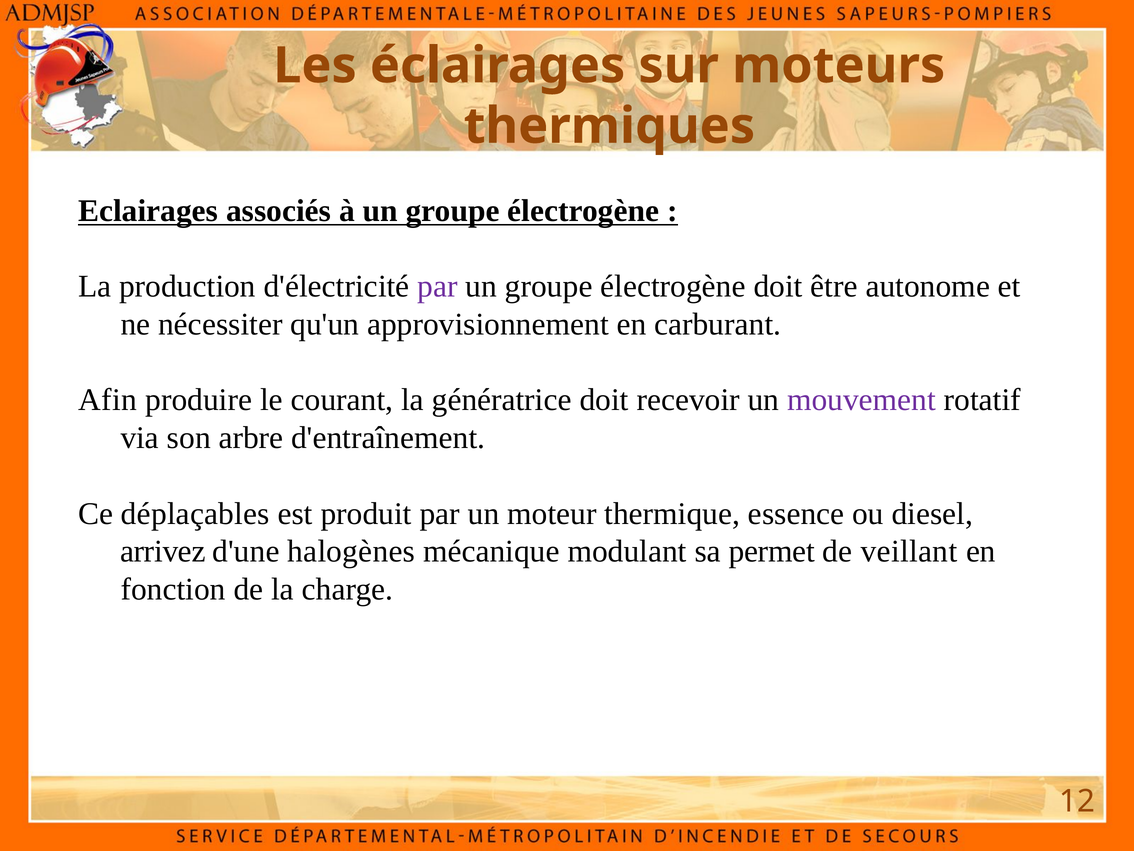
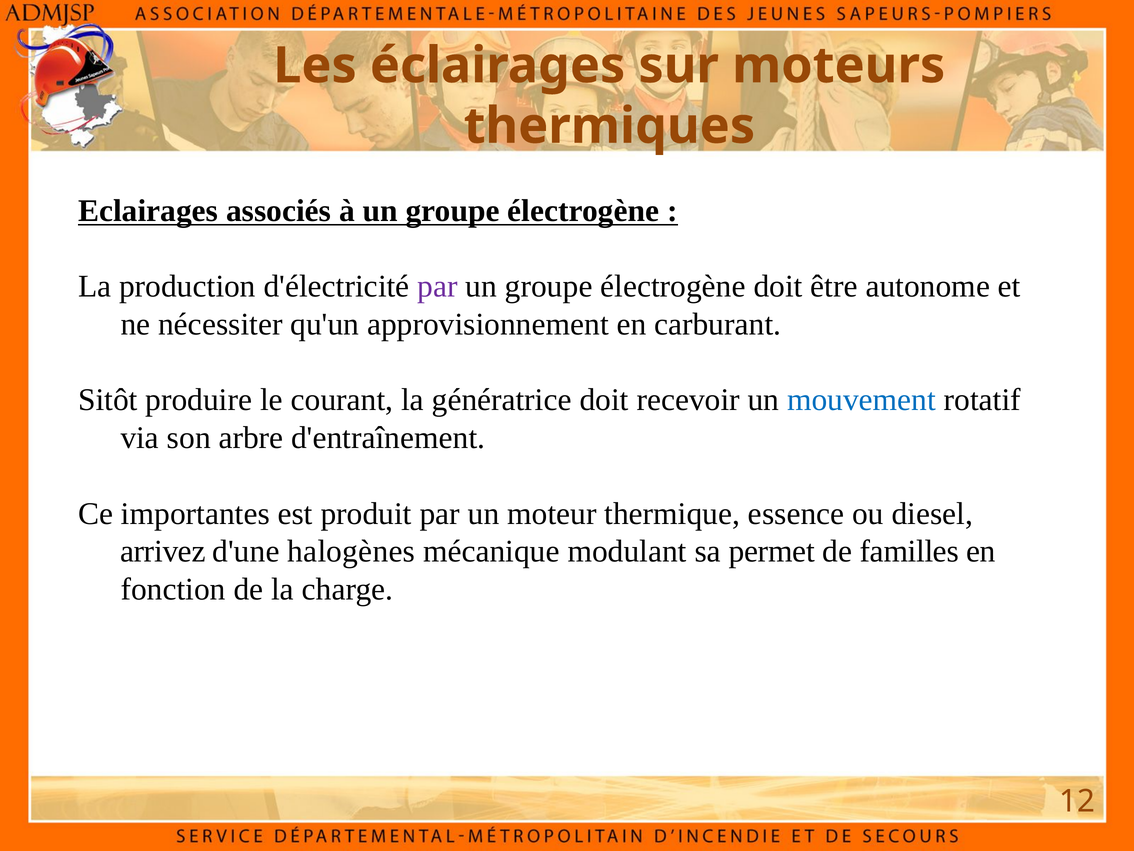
Afin: Afin -> Sitôt
mouvement colour: purple -> blue
déplaçables: déplaçables -> importantes
veillant: veillant -> familles
